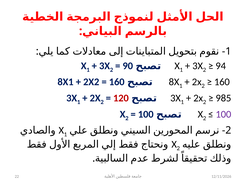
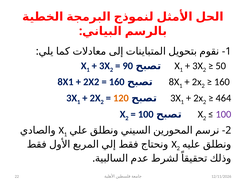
94: 94 -> 50
120 colour: red -> orange
985: 985 -> 464
